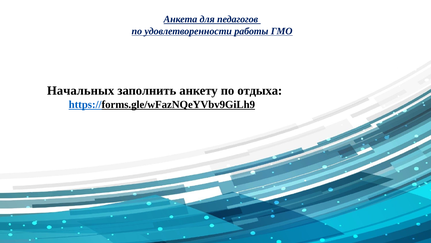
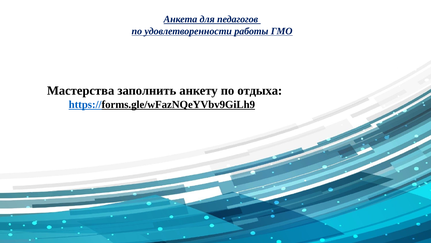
Начальных: Начальных -> Мастерства
